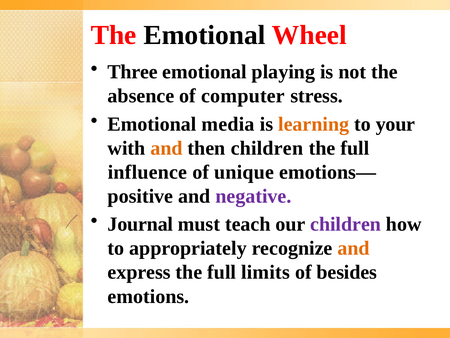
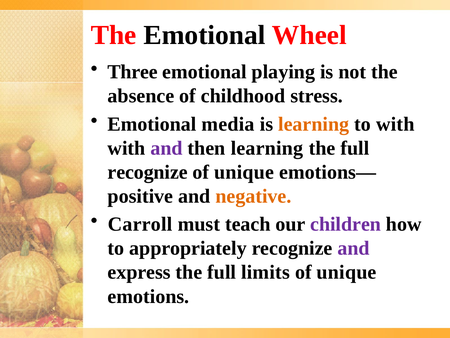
computer: computer -> childhood
to your: your -> with
and at (167, 148) colour: orange -> purple
then children: children -> learning
influence at (148, 172): influence -> recognize
negative colour: purple -> orange
Journal: Journal -> Carroll
and at (354, 248) colour: orange -> purple
besides at (347, 272): besides -> unique
